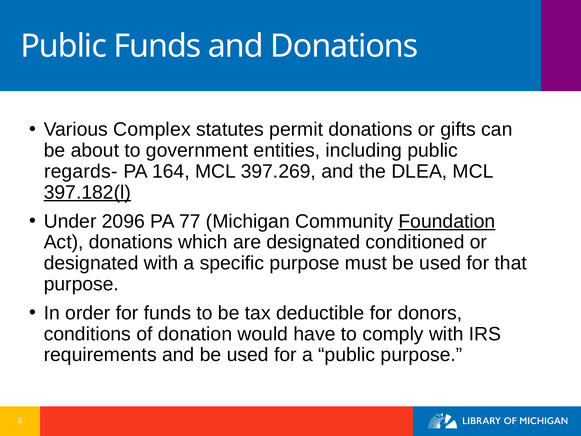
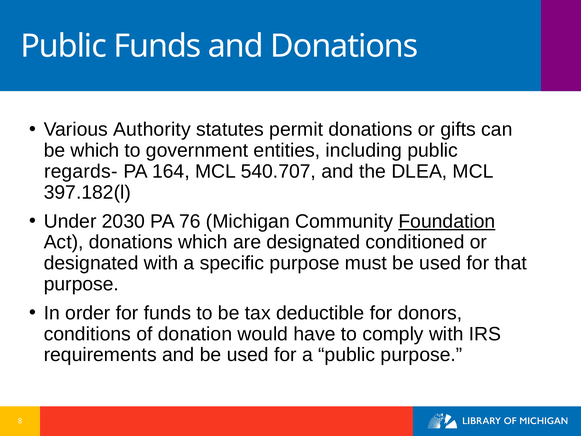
Complex: Complex -> Authority
be about: about -> which
397.269: 397.269 -> 540.707
397.182(l underline: present -> none
2096: 2096 -> 2030
77: 77 -> 76
